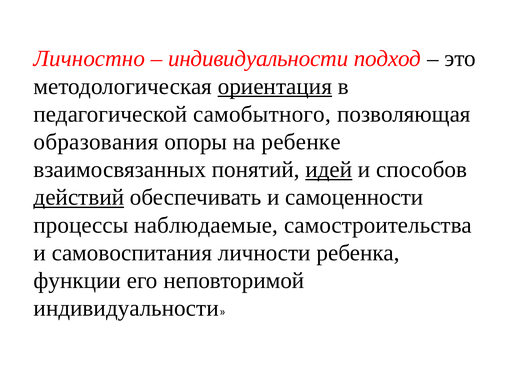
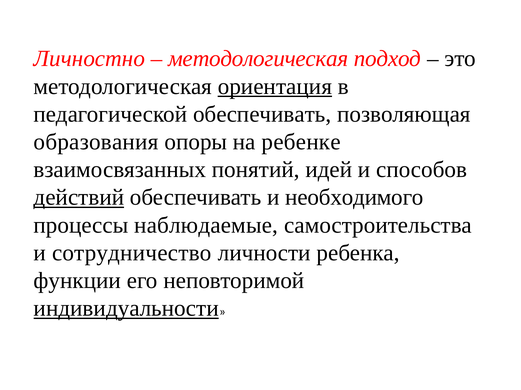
индивидуальности at (258, 59): индивидуальности -> методологическая
педагогической самобытного: самобытного -> обеспечивать
идей underline: present -> none
самоценности: самоценности -> необходимого
самовоспитания: самовоспитания -> сотрудничество
индивидуальности at (126, 309) underline: none -> present
